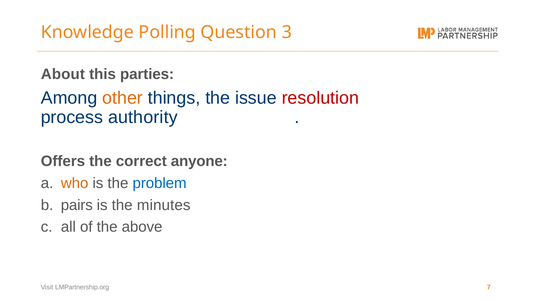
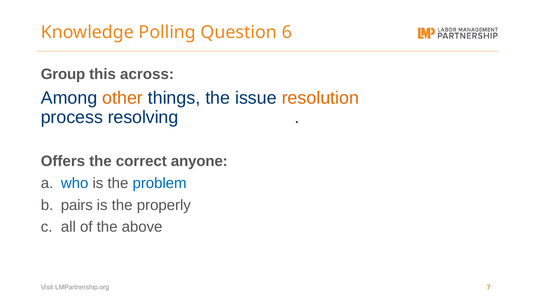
3: 3 -> 6
About: About -> Group
parties: parties -> across
resolution colour: red -> orange
authority: authority -> resolving
who colour: orange -> blue
minutes: minutes -> properly
